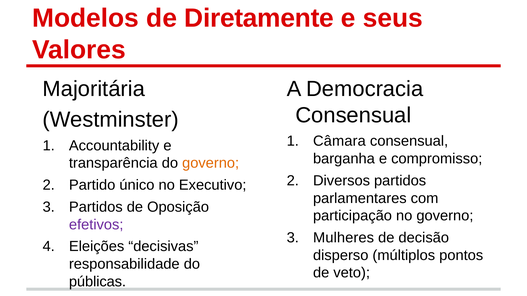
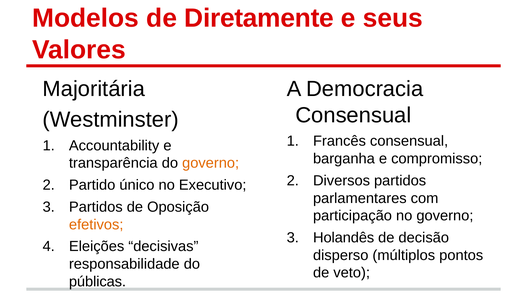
Câmara: Câmara -> Francês
efetivos colour: purple -> orange
Mulheres: Mulheres -> Holandês
